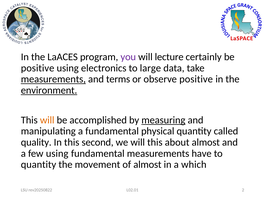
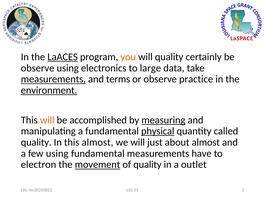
LaACES underline: none -> present
you colour: purple -> orange
will lecture: lecture -> quality
positive at (38, 68): positive -> observe
observe positive: positive -> practice
physical underline: none -> present
this second: second -> almost
will this: this -> just
quantity at (39, 164): quantity -> electron
movement underline: none -> present
of almost: almost -> quality
which: which -> outlet
